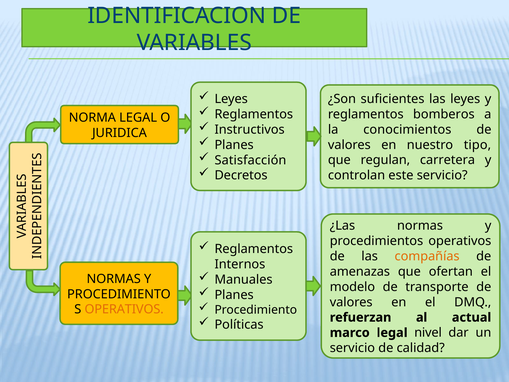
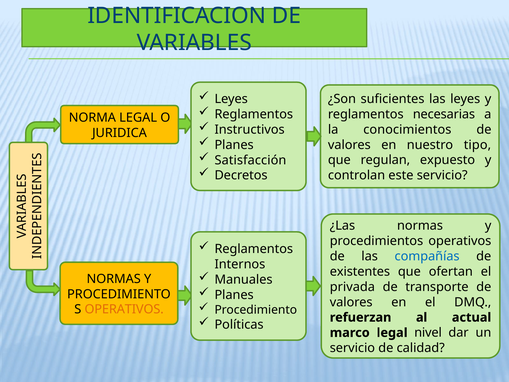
bomberos: bomberos -> necesarias
carretera: carretera -> expuesto
compañías colour: orange -> blue
amenazas: amenazas -> existentes
modelo: modelo -> privada
